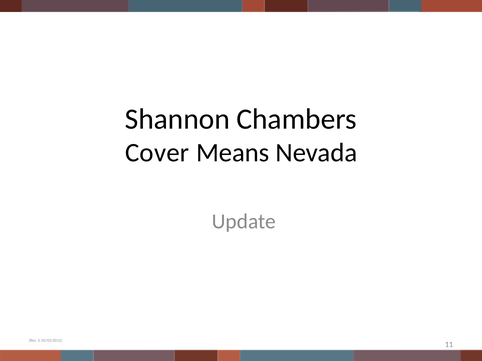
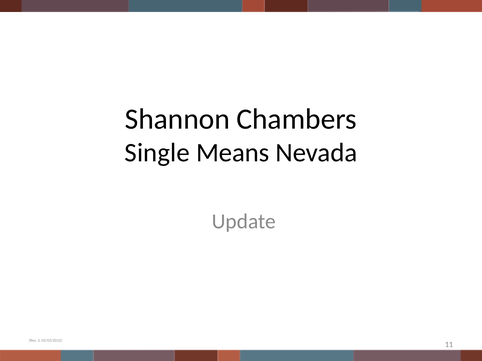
Cover: Cover -> Single
